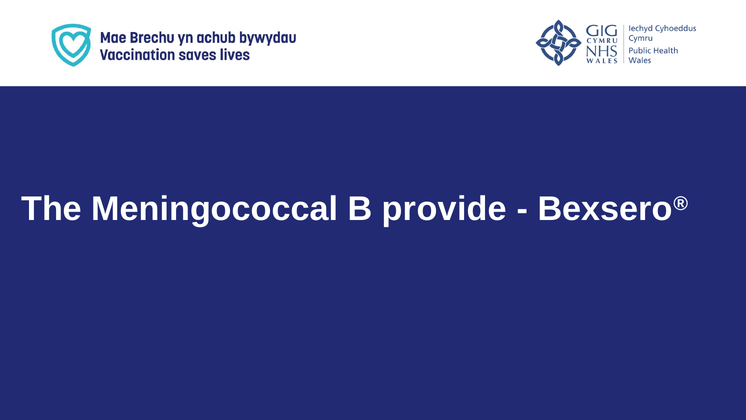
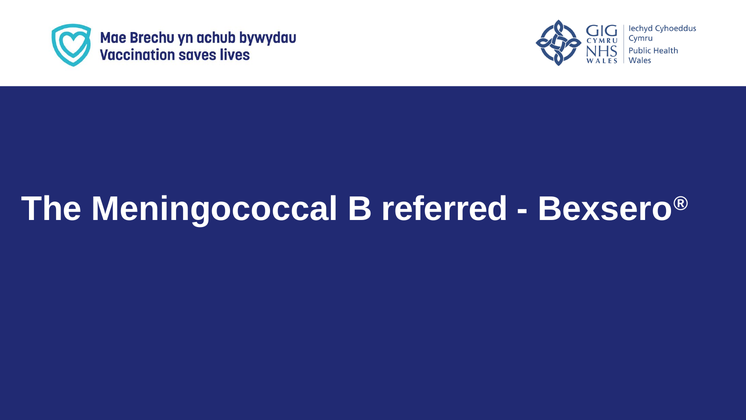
provide: provide -> referred
